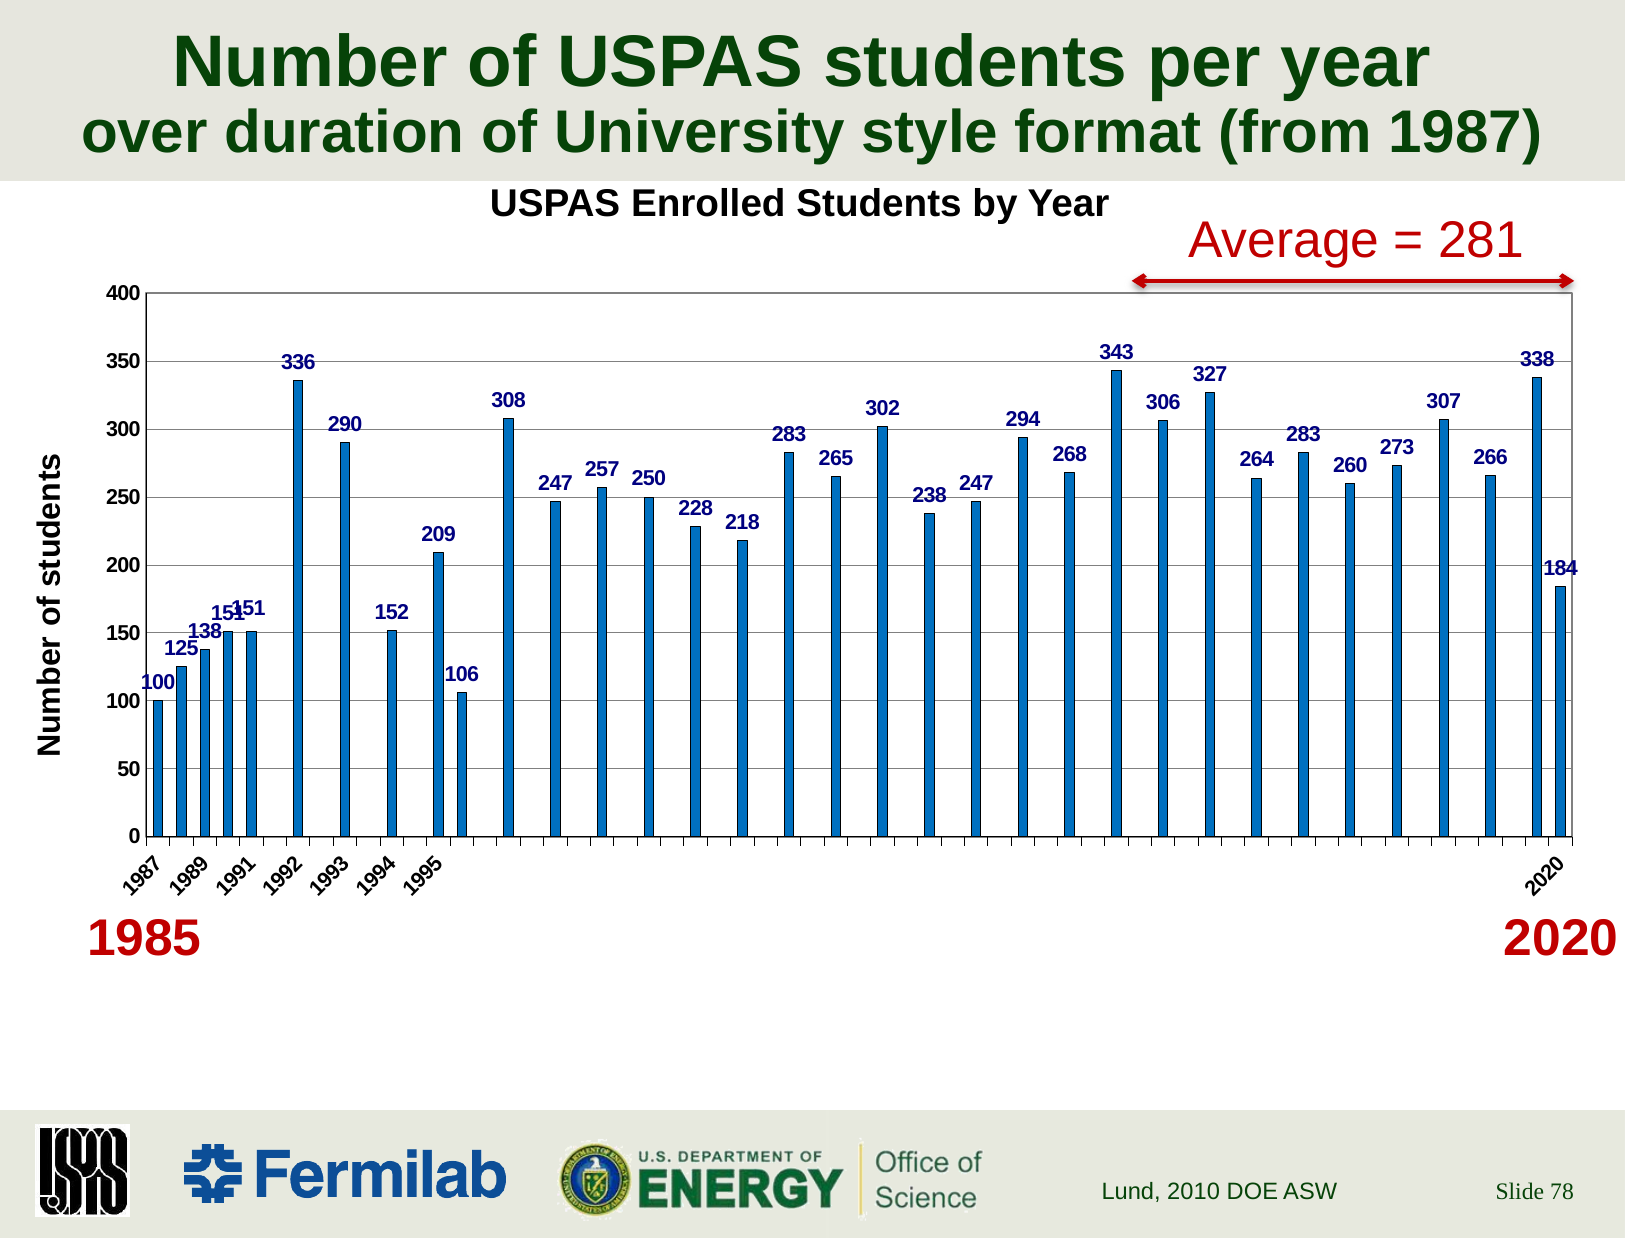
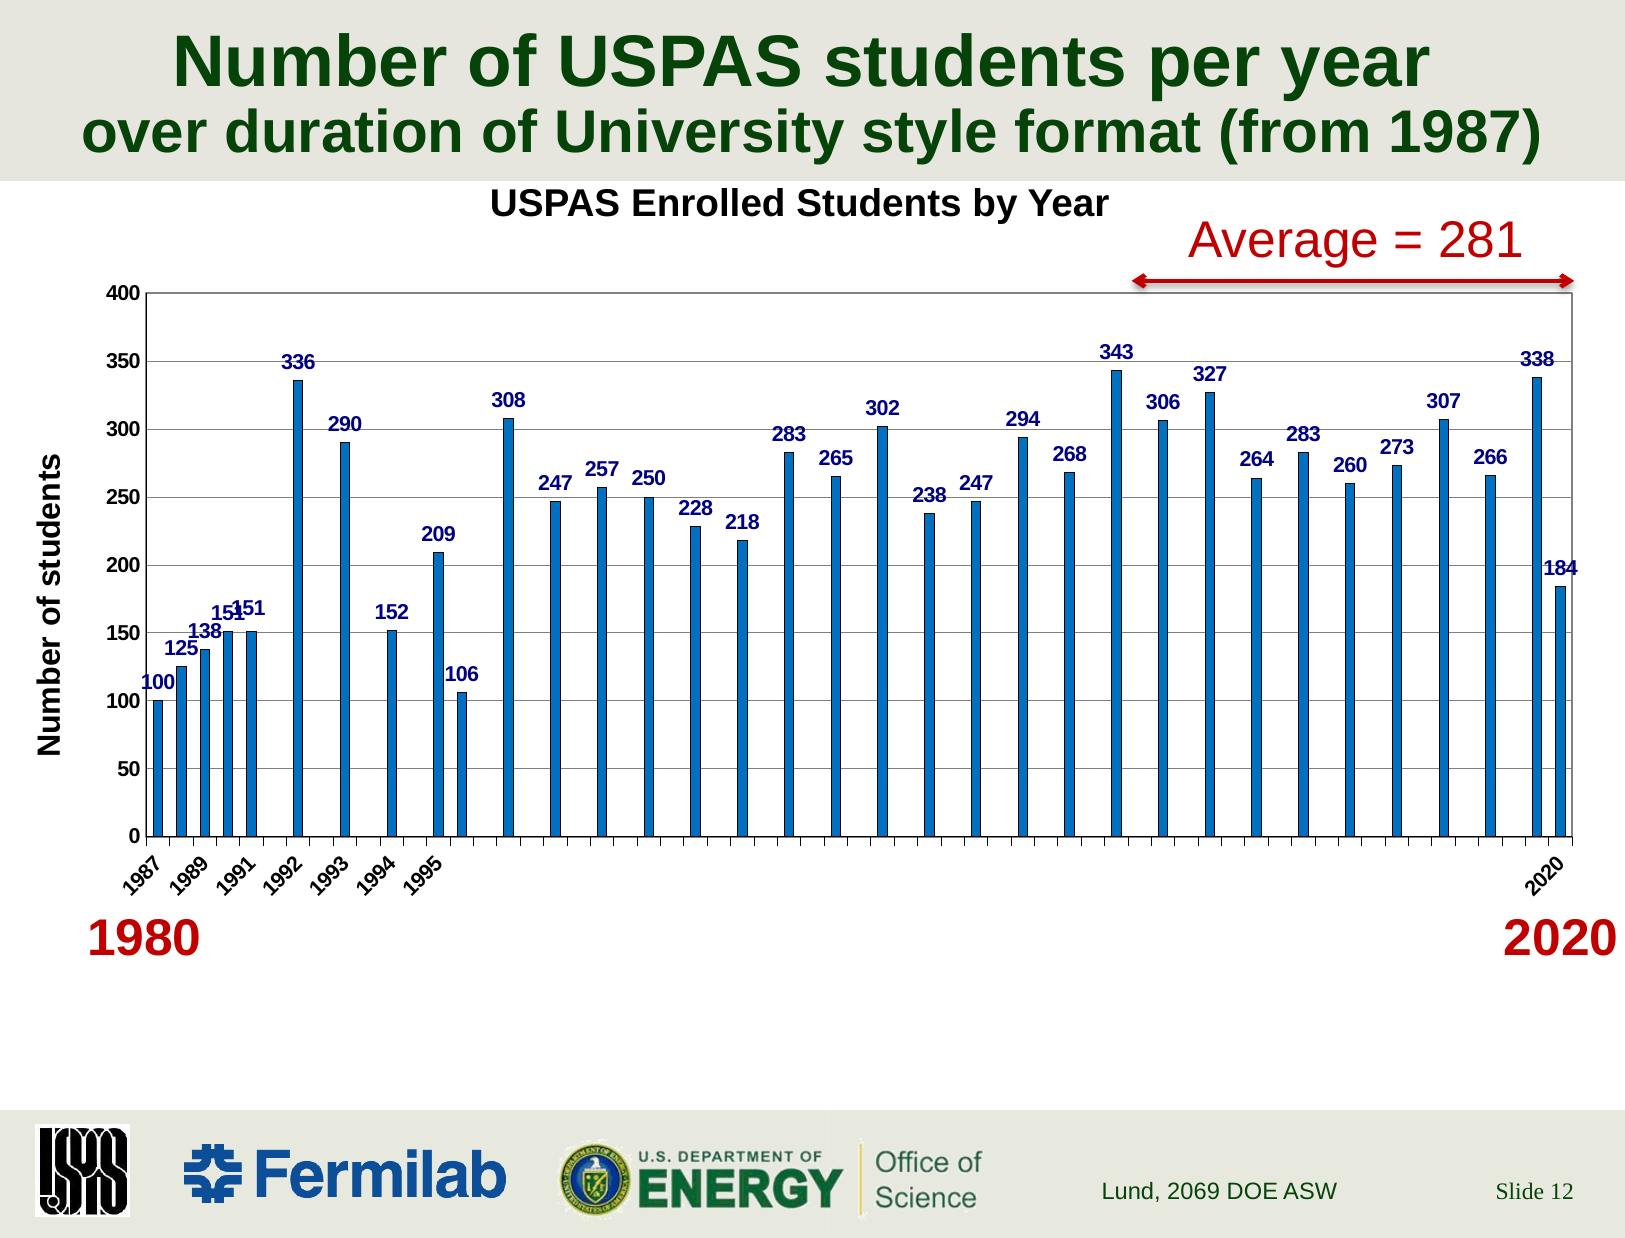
1985: 1985 -> 1980
2010: 2010 -> 2069
78: 78 -> 12
